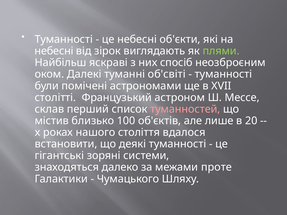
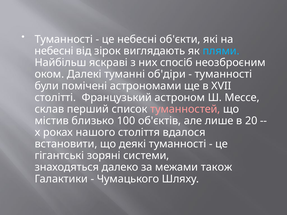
плями colour: light green -> light blue
об'світі: об'світі -> об'діри
проте: проте -> також
